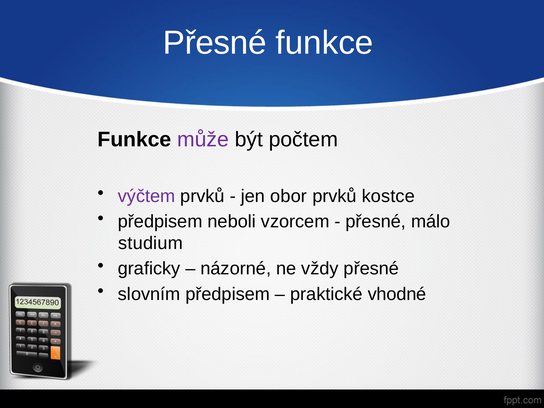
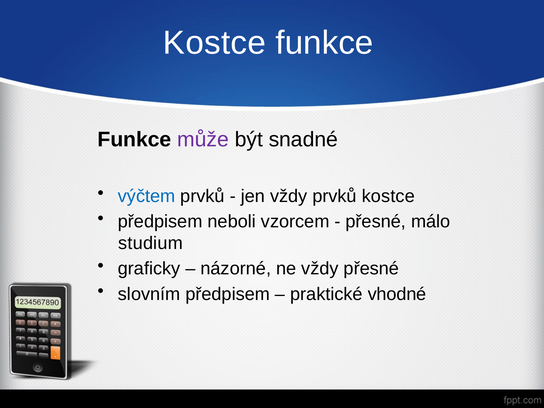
Přesné at (215, 43): Přesné -> Kostce
počtem: počtem -> snadné
výčtem colour: purple -> blue
jen obor: obor -> vždy
